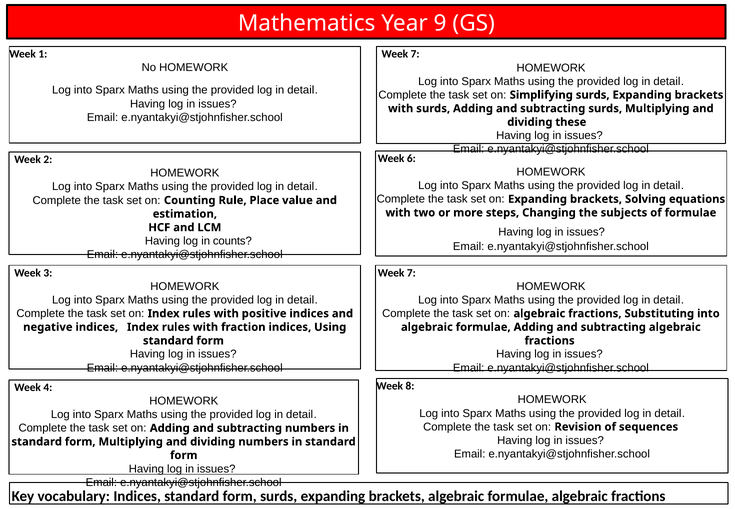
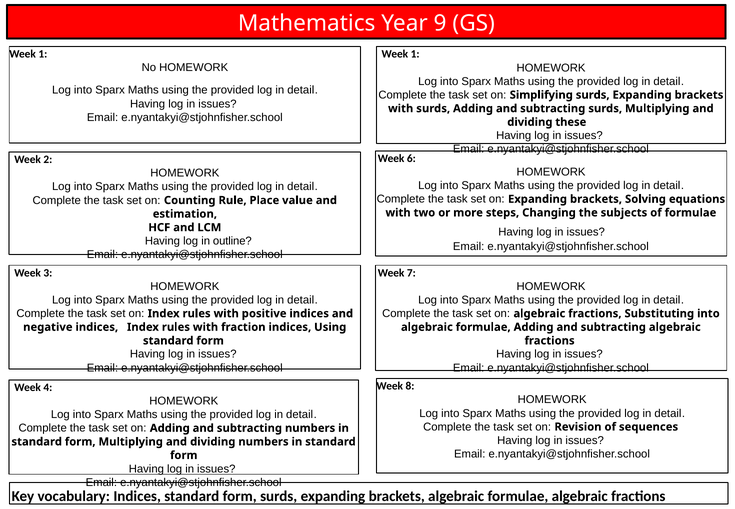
7 at (415, 54): 7 -> 1
counts: counts -> outline
